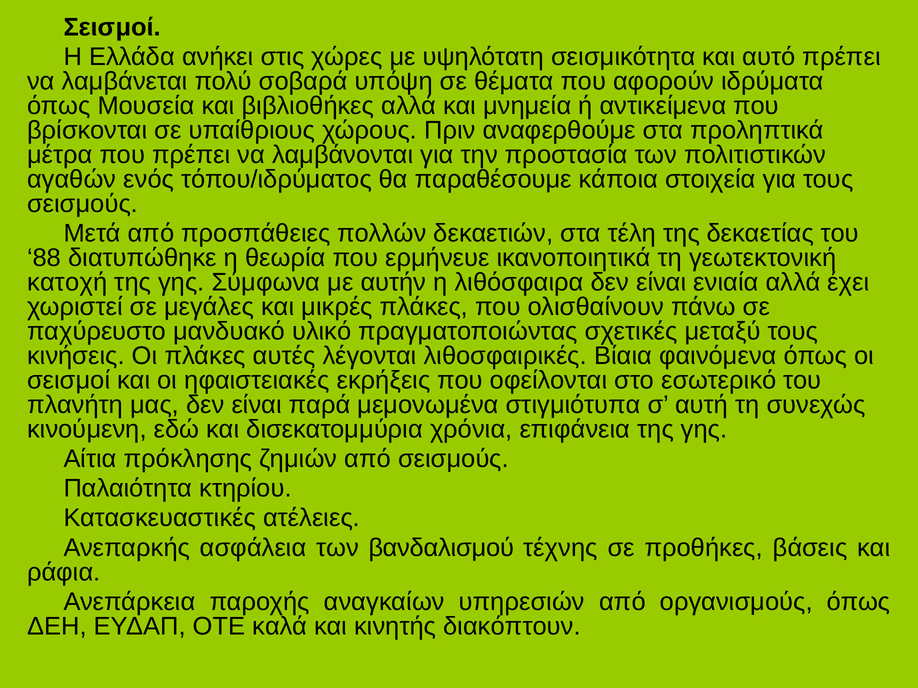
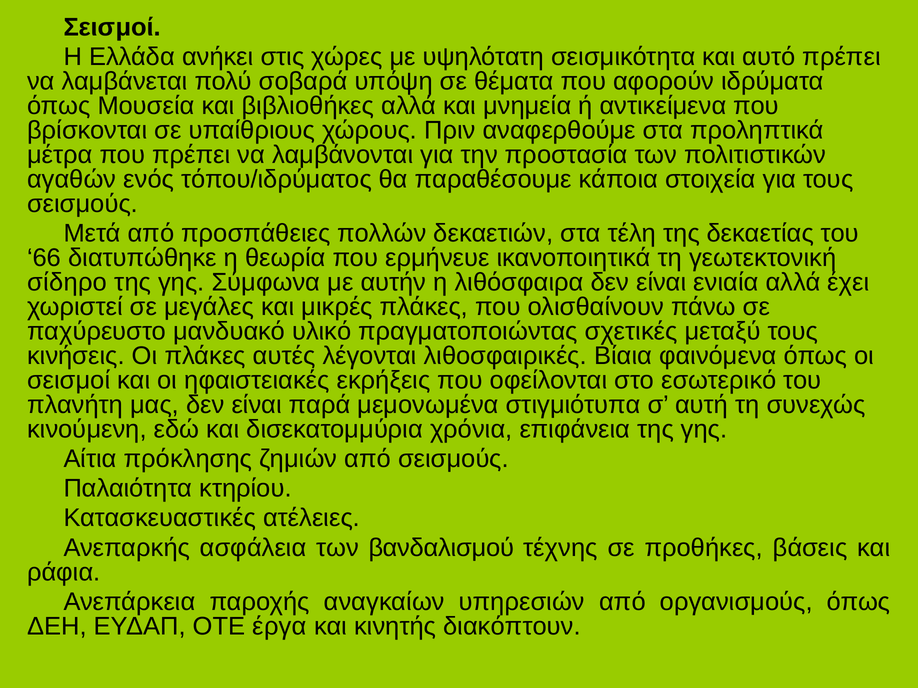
88: 88 -> 66
κατοχή: κατοχή -> σίδηρο
καλά: καλά -> έργα
